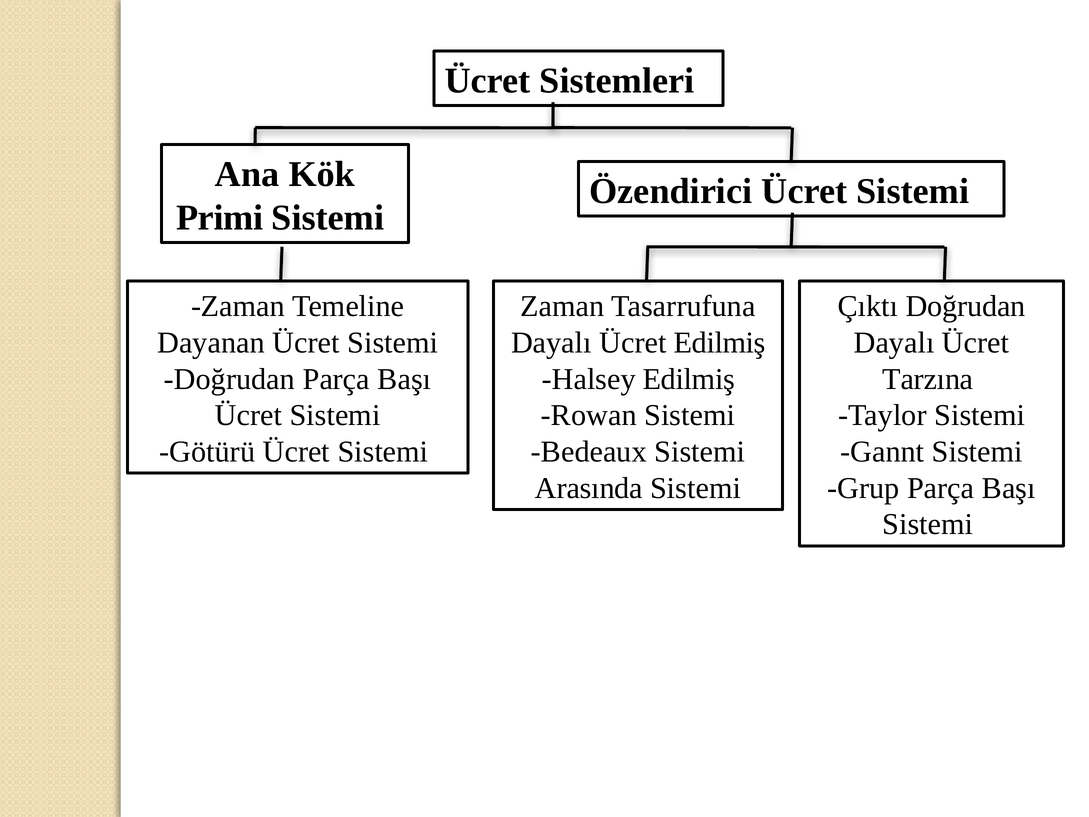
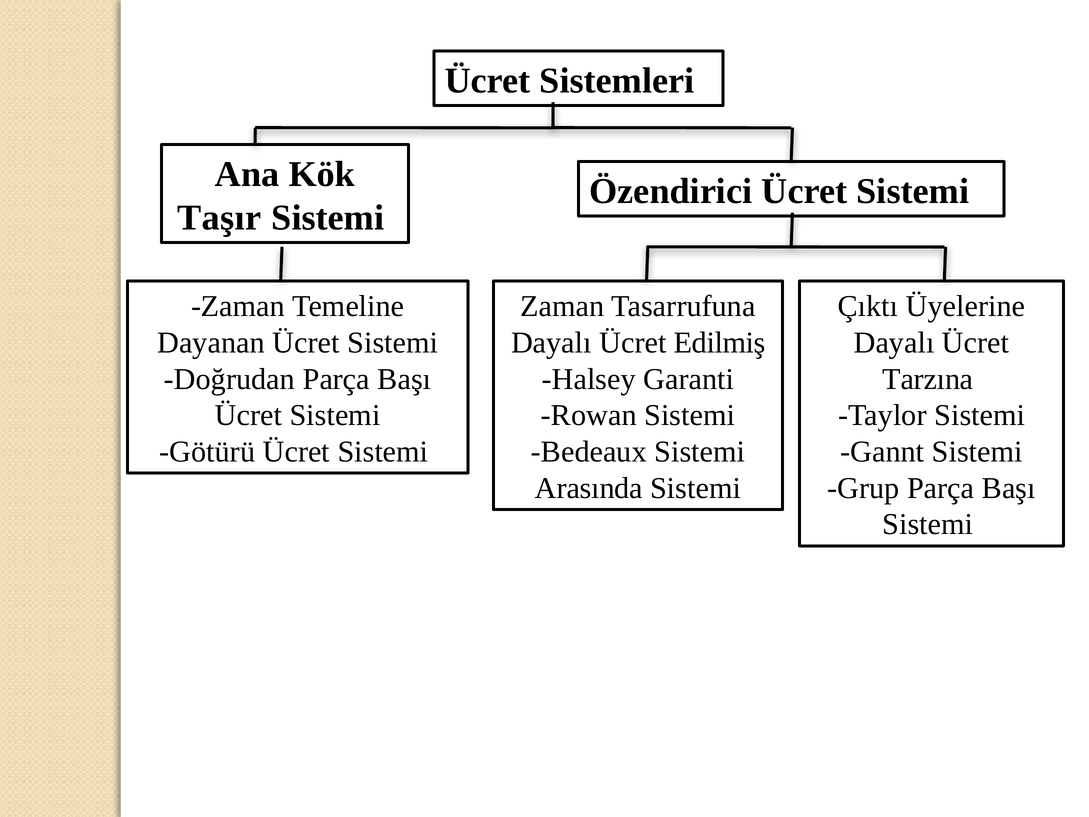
Primi: Primi -> Taşır
Çıktı Doğrudan: Doğrudan -> Üyelerine
Halsey Edilmiş: Edilmiş -> Garanti
